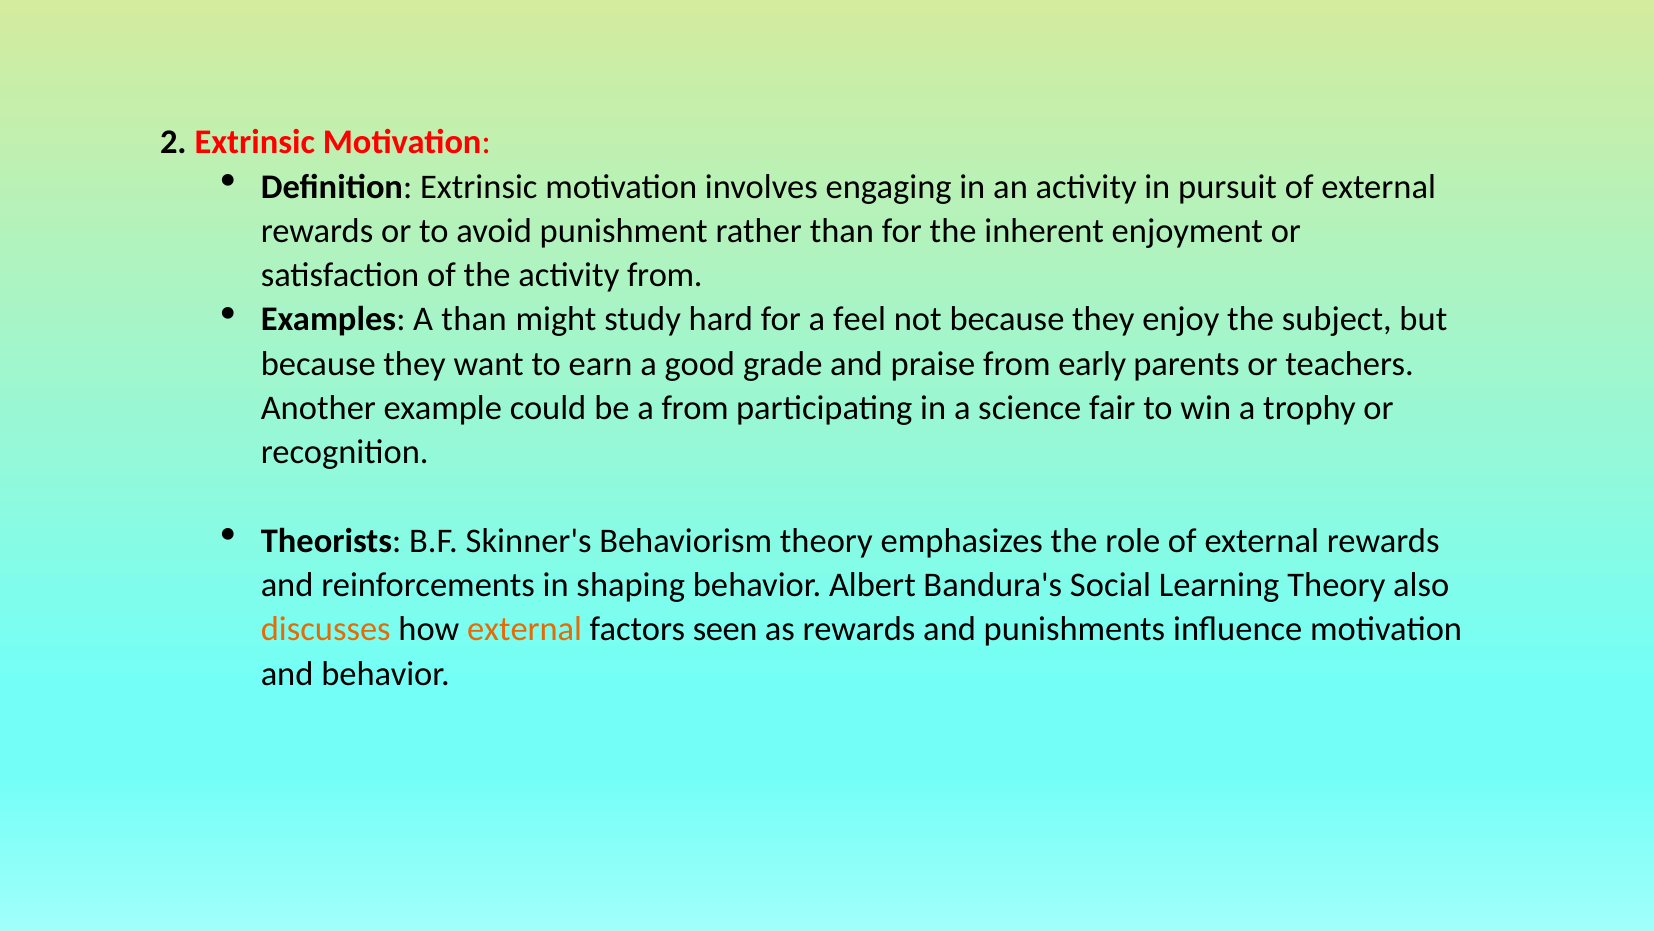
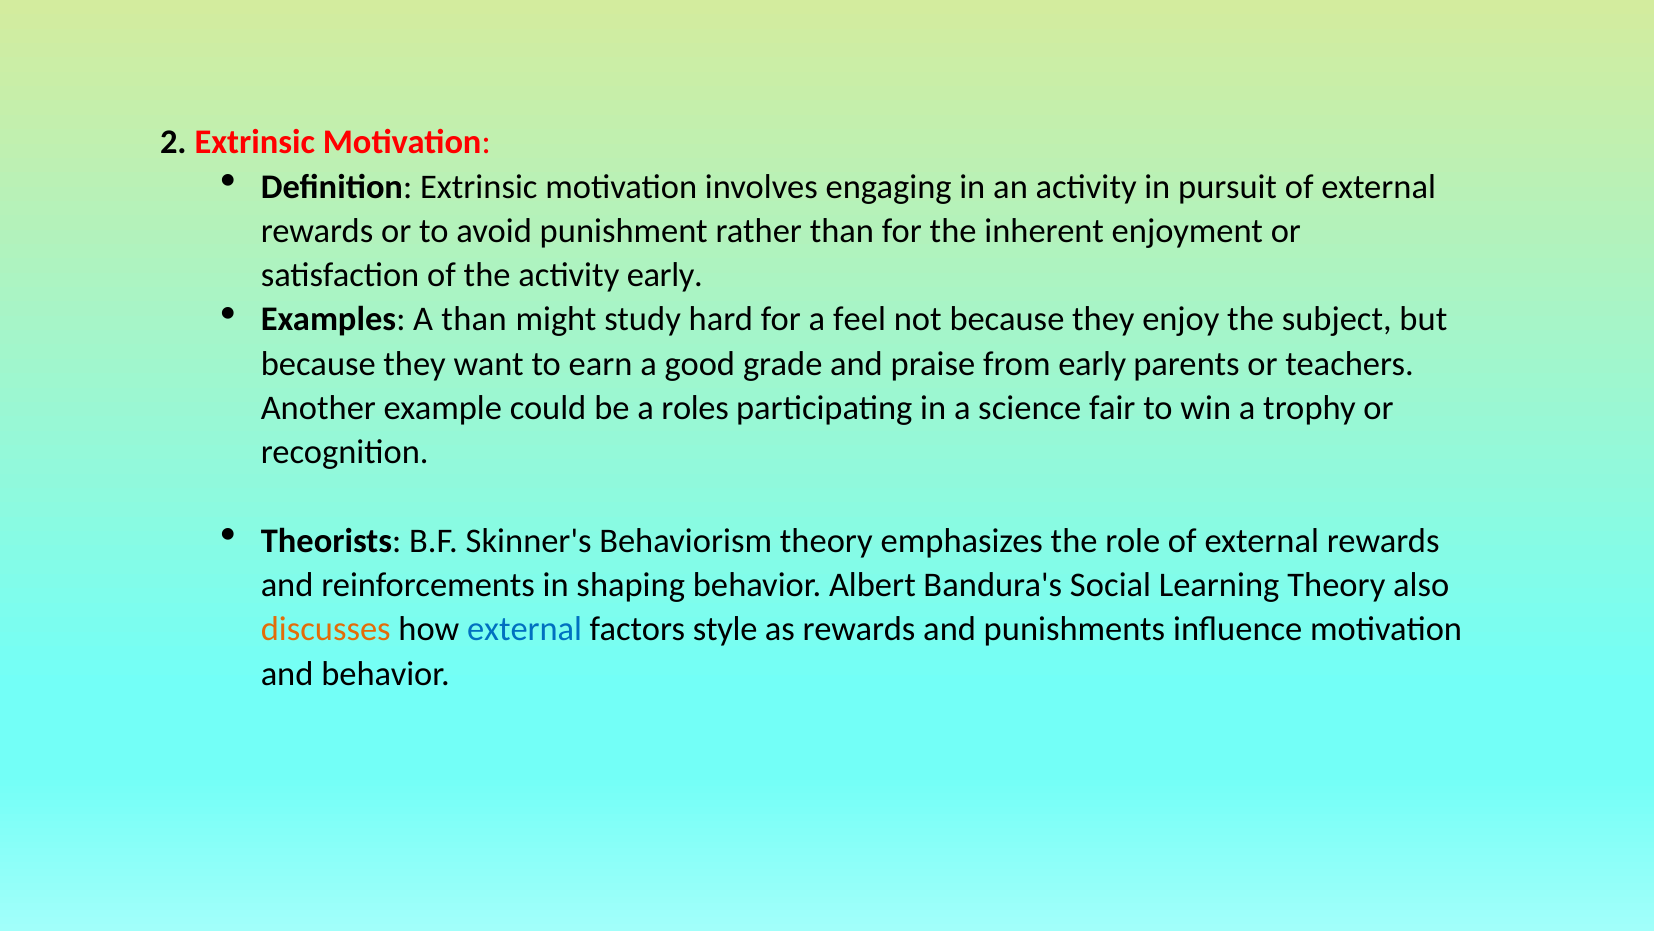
activity from: from -> early
a from: from -> roles
external at (525, 629) colour: orange -> blue
seen: seen -> style
